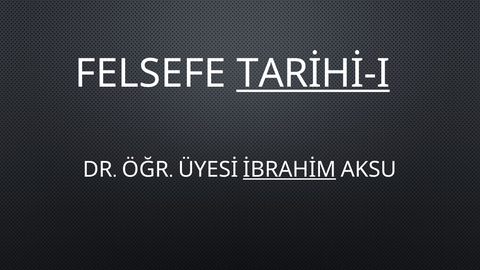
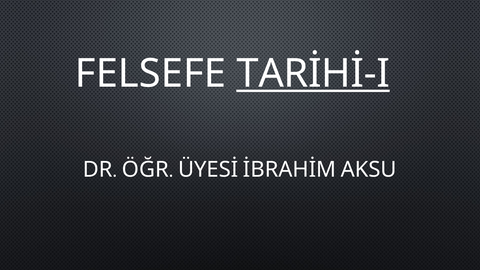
İBRAHİM underline: present -> none
